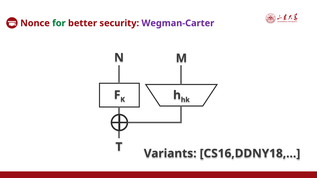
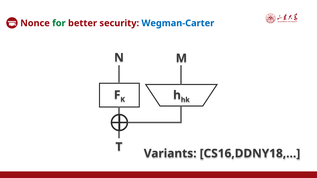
Wegman-Carter colour: purple -> blue
